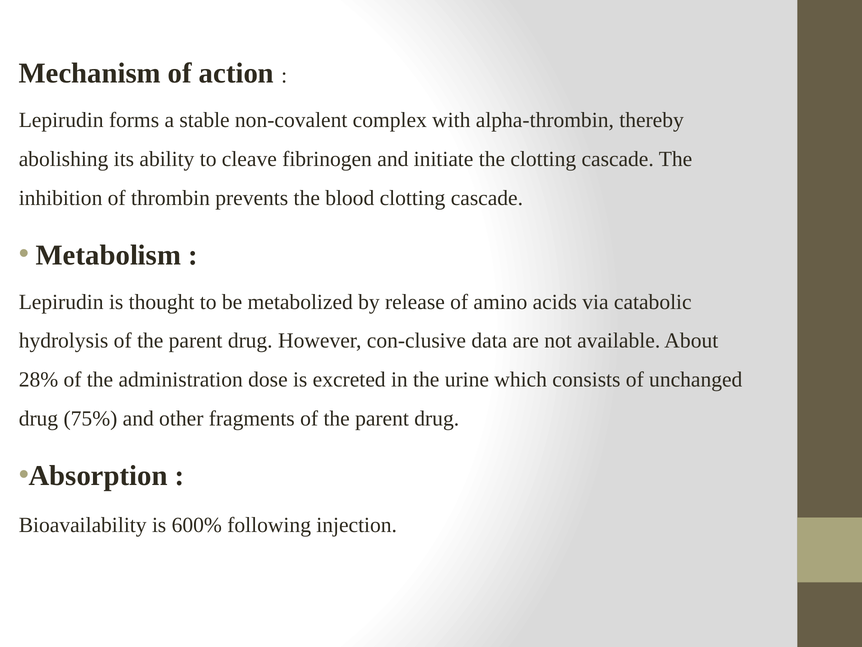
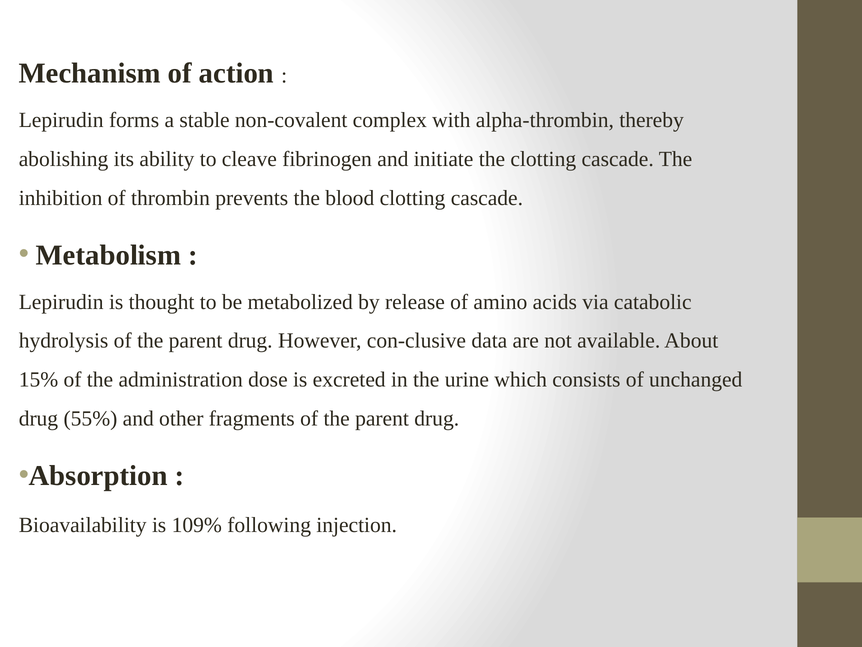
28%: 28% -> 15%
75%: 75% -> 55%
600%: 600% -> 109%
